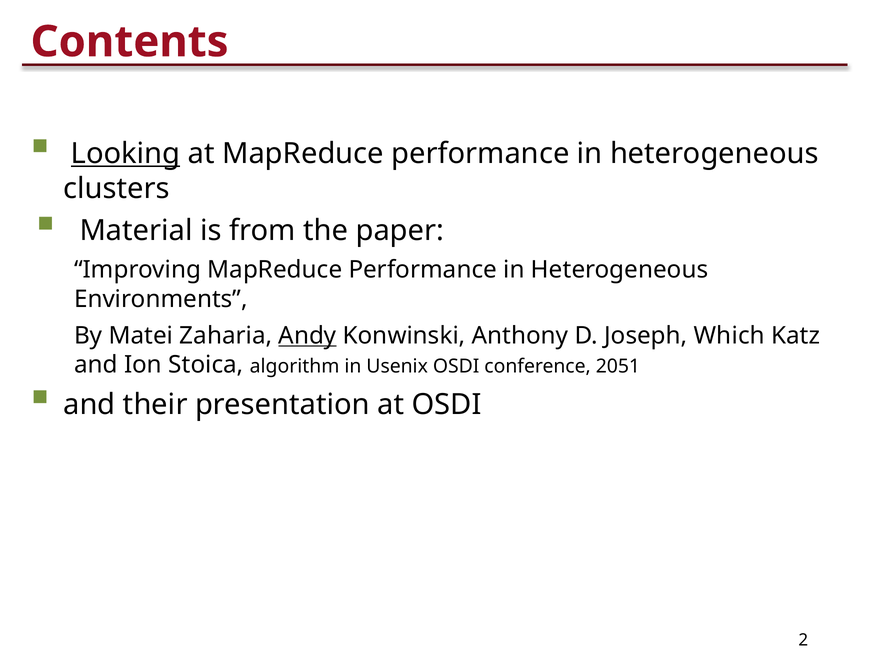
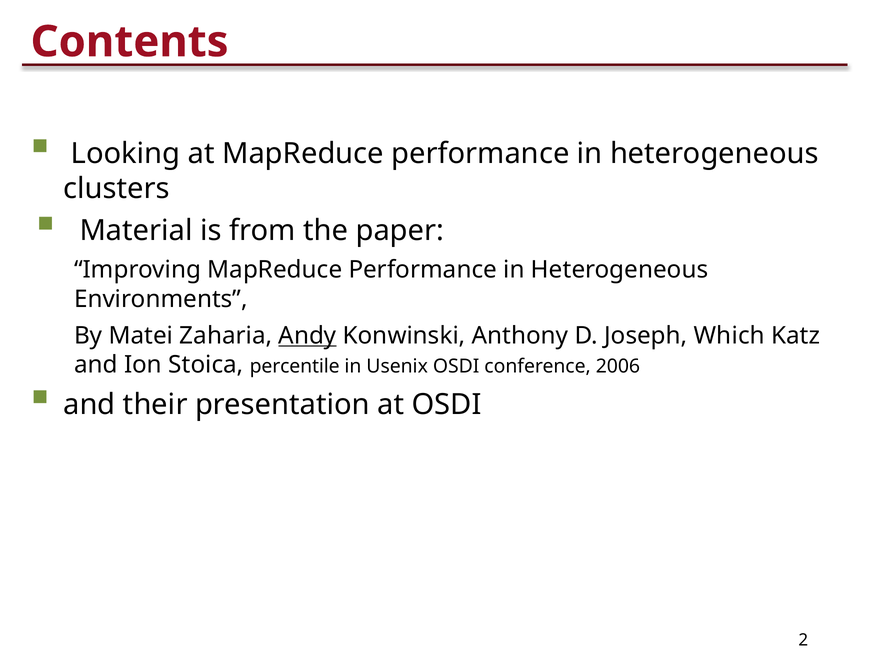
Looking underline: present -> none
algorithm: algorithm -> percentile
2051: 2051 -> 2006
